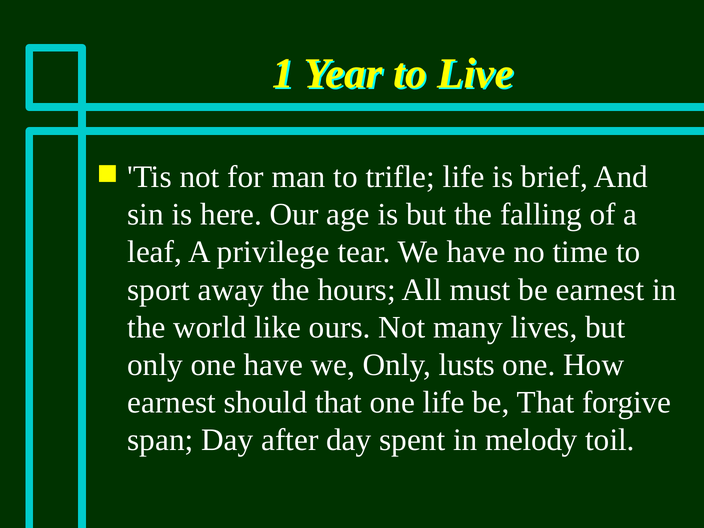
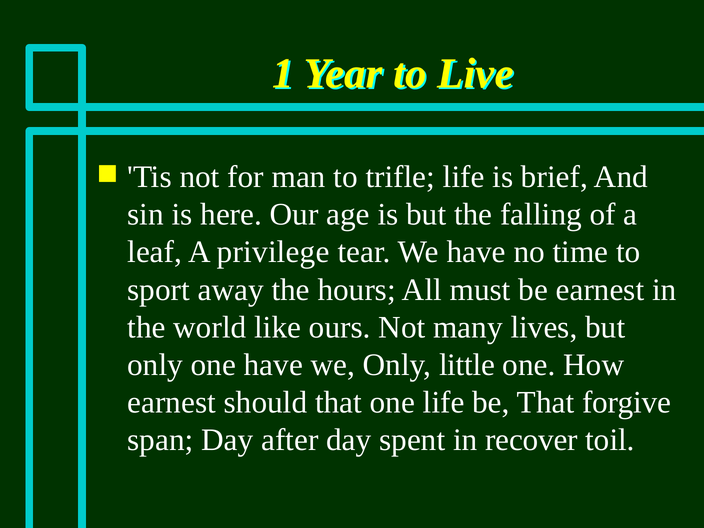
lusts: lusts -> little
melody: melody -> recover
